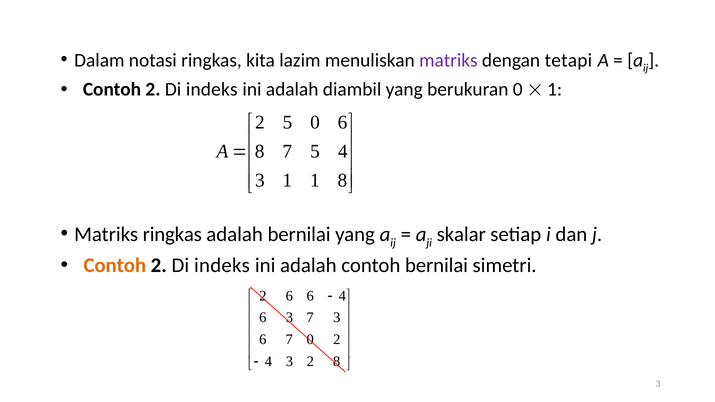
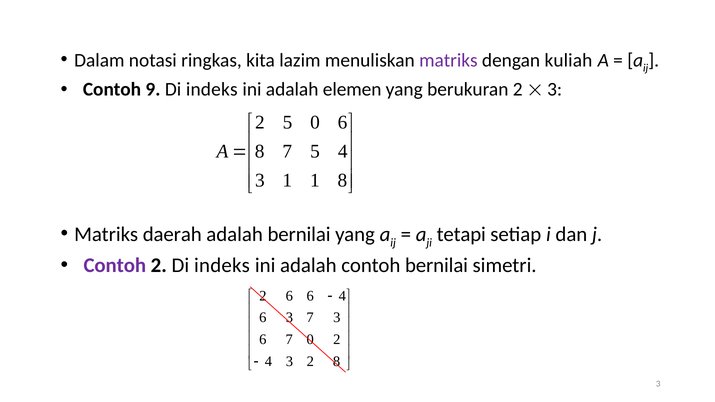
tetapi: tetapi -> kuliah
2 at (153, 90): 2 -> 9
diambil: diambil -> elemen
berukuran 0: 0 -> 2
1 at (555, 90): 1 -> 3
Matriks ringkas: ringkas -> daerah
skalar: skalar -> tetapi
Contoh at (115, 265) colour: orange -> purple
